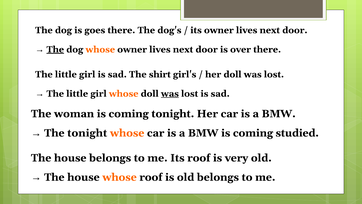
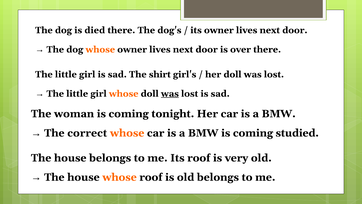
goes: goes -> died
The at (55, 49) underline: present -> none
The tonight: tonight -> correct
